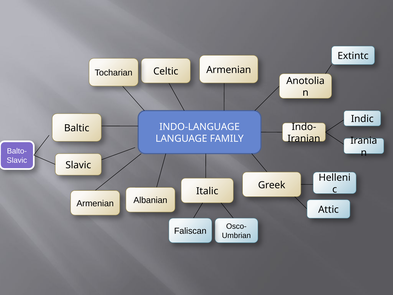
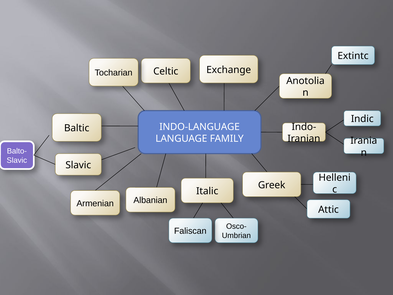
Armenian at (229, 70): Armenian -> Exchange
